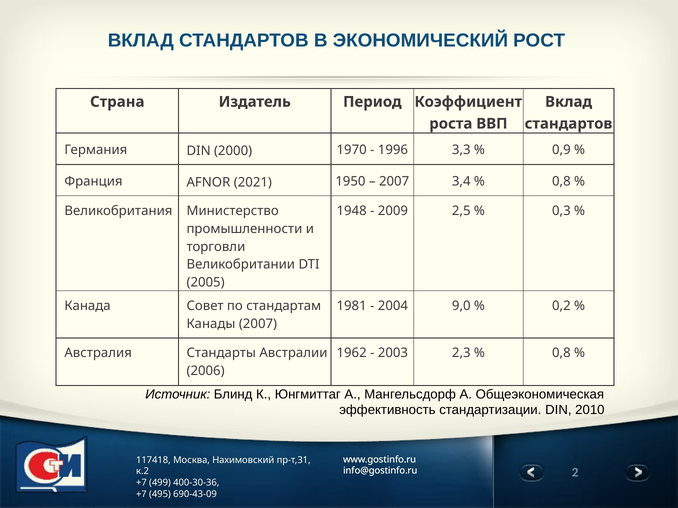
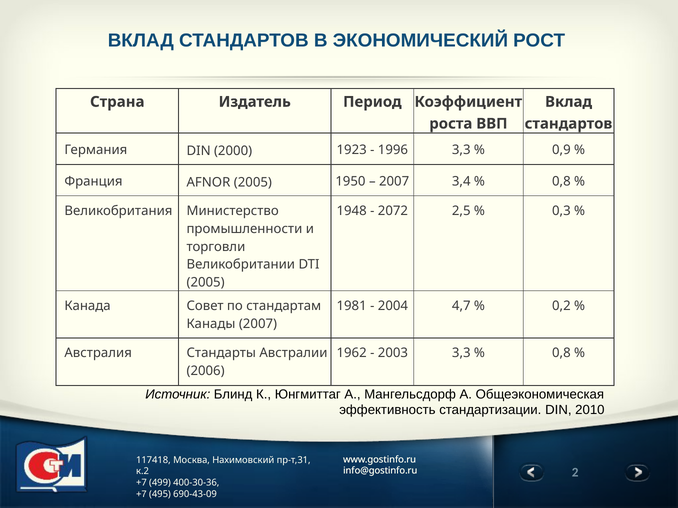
1970: 1970 -> 1923
AFNOR 2021: 2021 -> 2005
2009: 2009 -> 2072
9,0: 9,0 -> 4,7
2003 2,3: 2,3 -> 3,3
